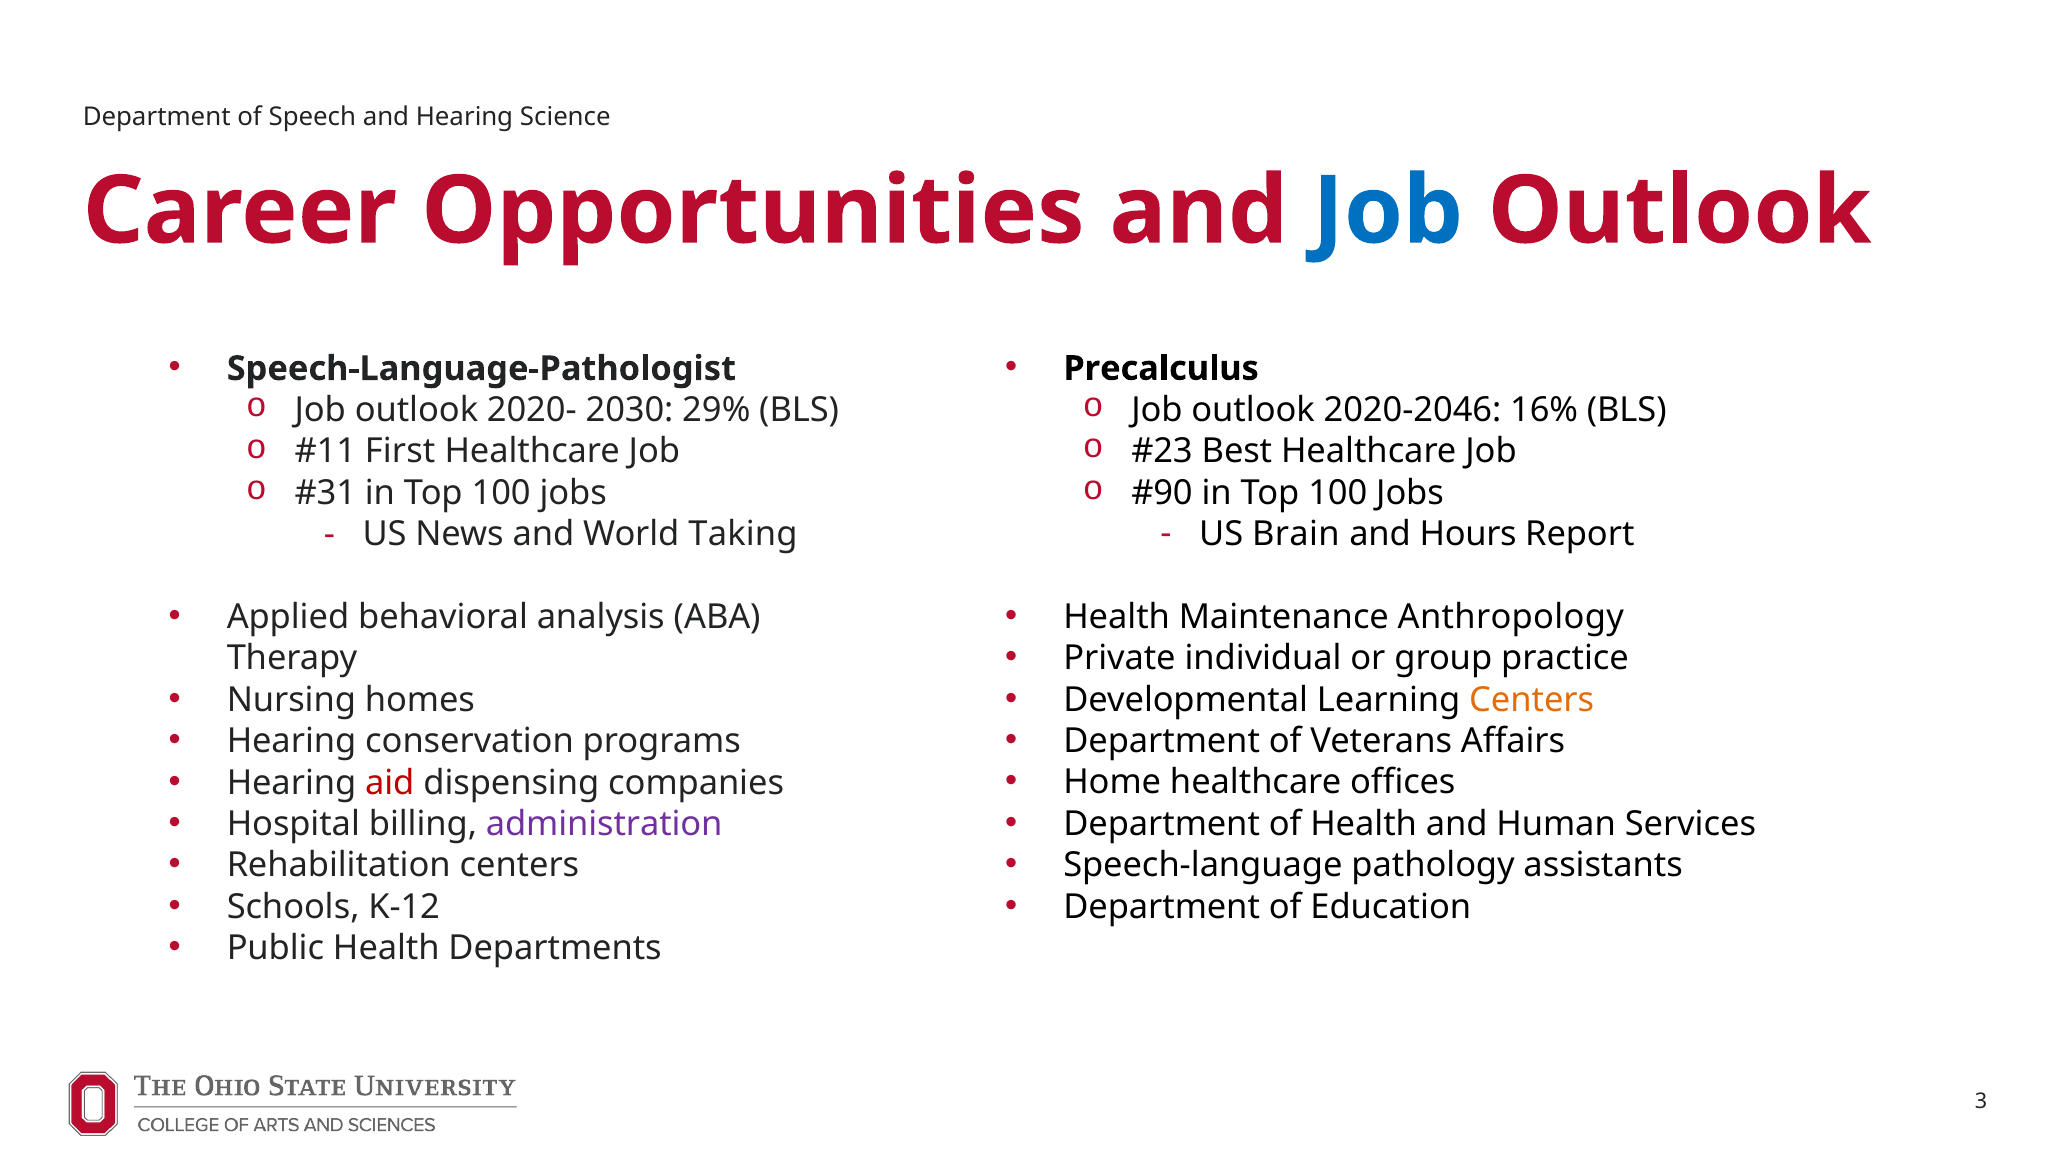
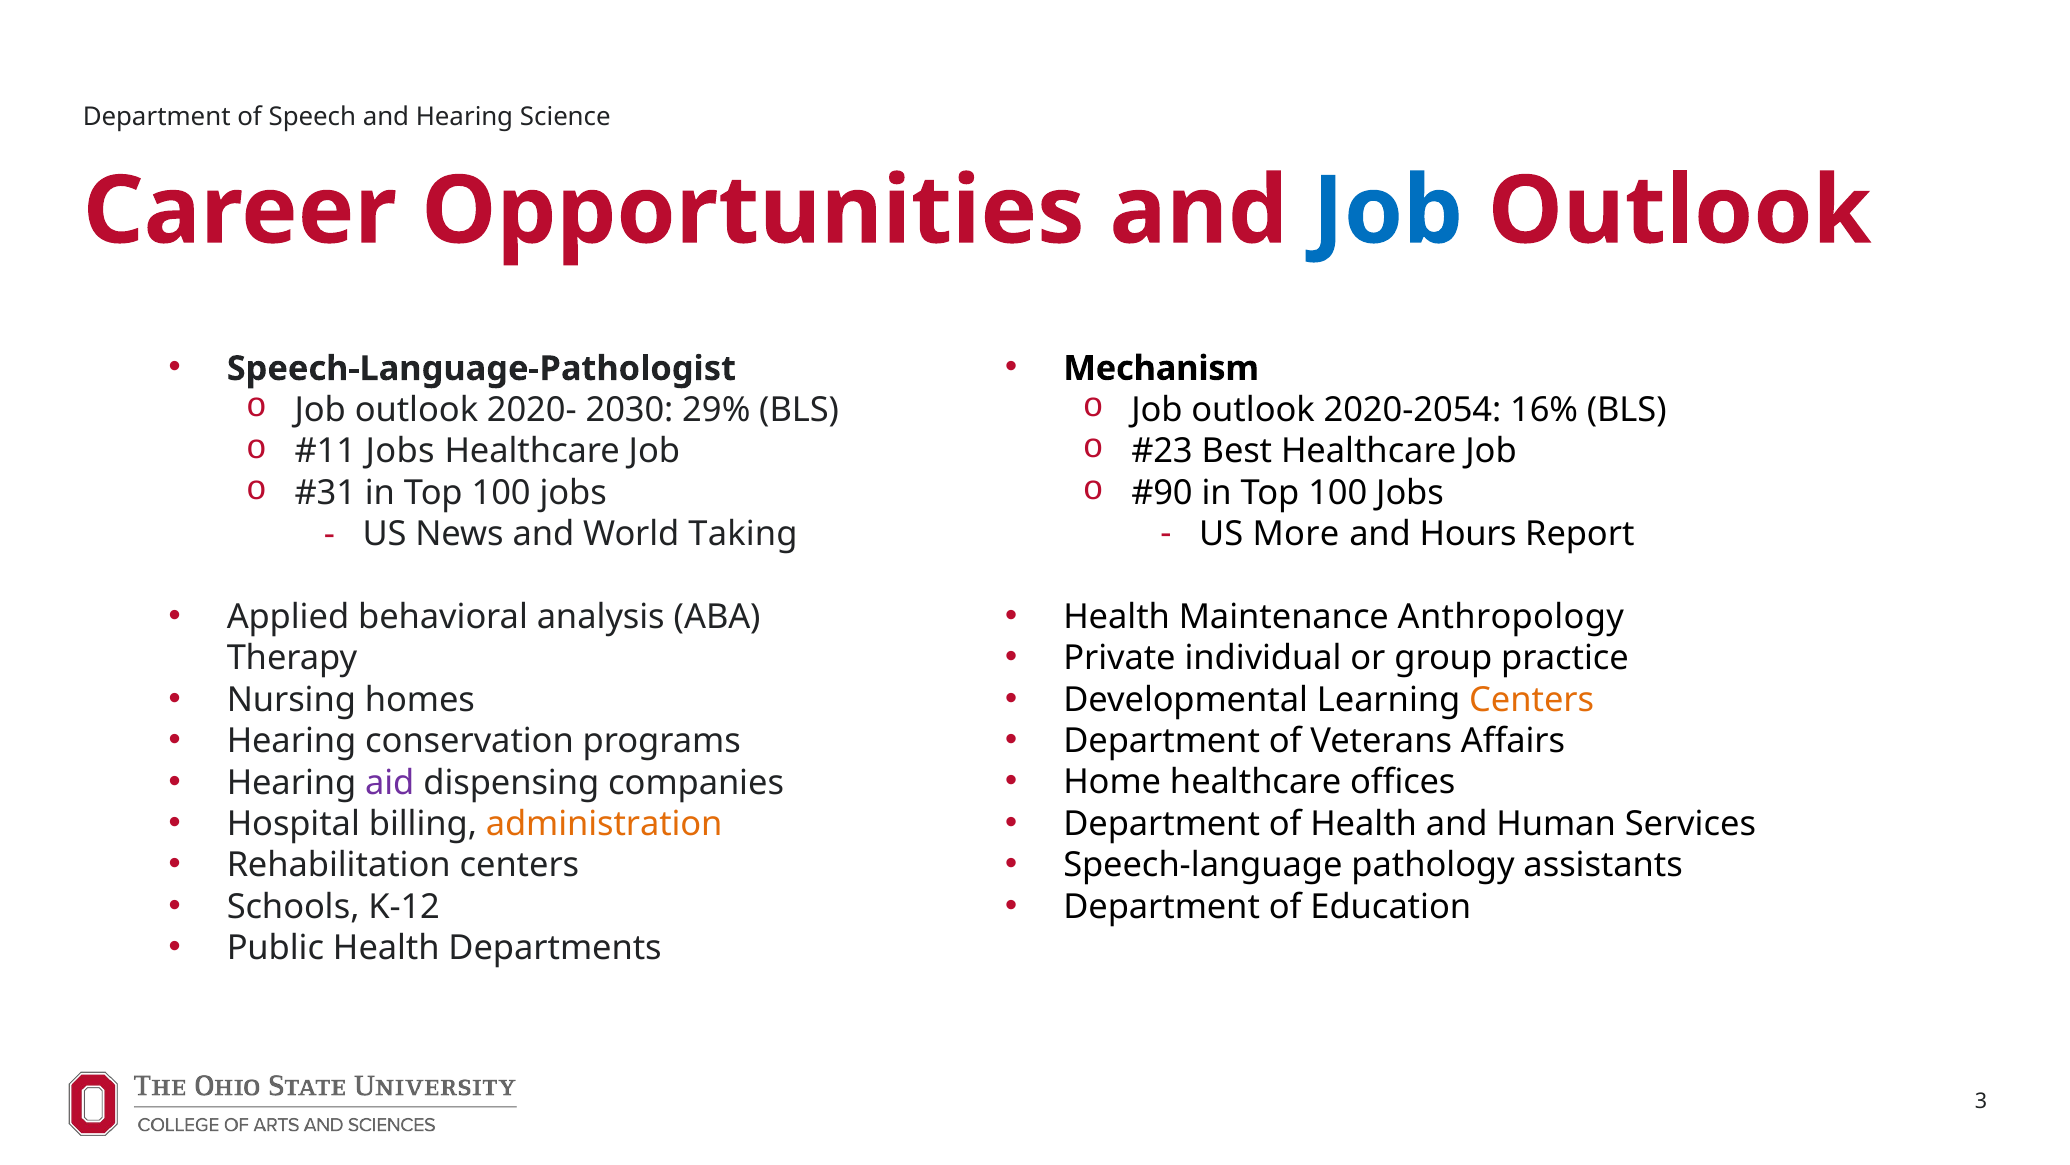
Precalculus: Precalculus -> Mechanism
2020-2046: 2020-2046 -> 2020-2054
First at (400, 451): First -> Jobs
Brain: Brain -> More
aid colour: red -> purple
administration colour: purple -> orange
